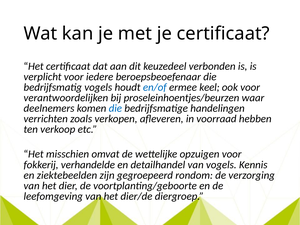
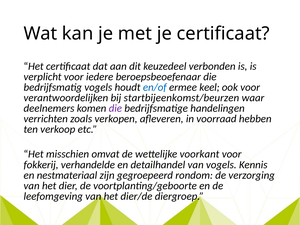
proseleinhoentjes/beurzen: proseleinhoentjes/beurzen -> startbijeenkomst/beurzen
die at (115, 108) colour: blue -> purple
opzuigen: opzuigen -> voorkant
ziektebeelden: ziektebeelden -> nestmateriaal
